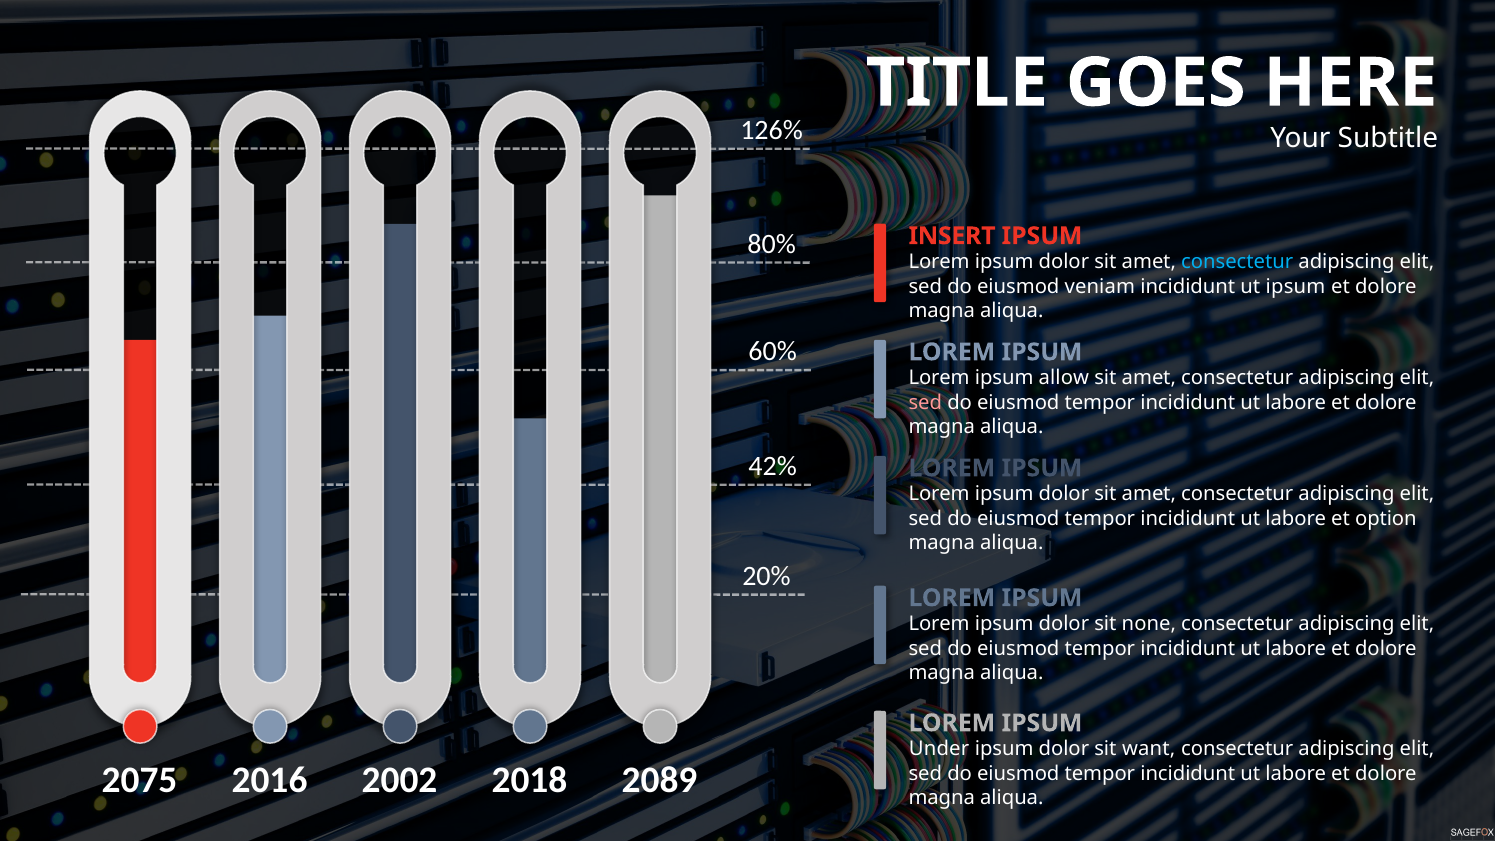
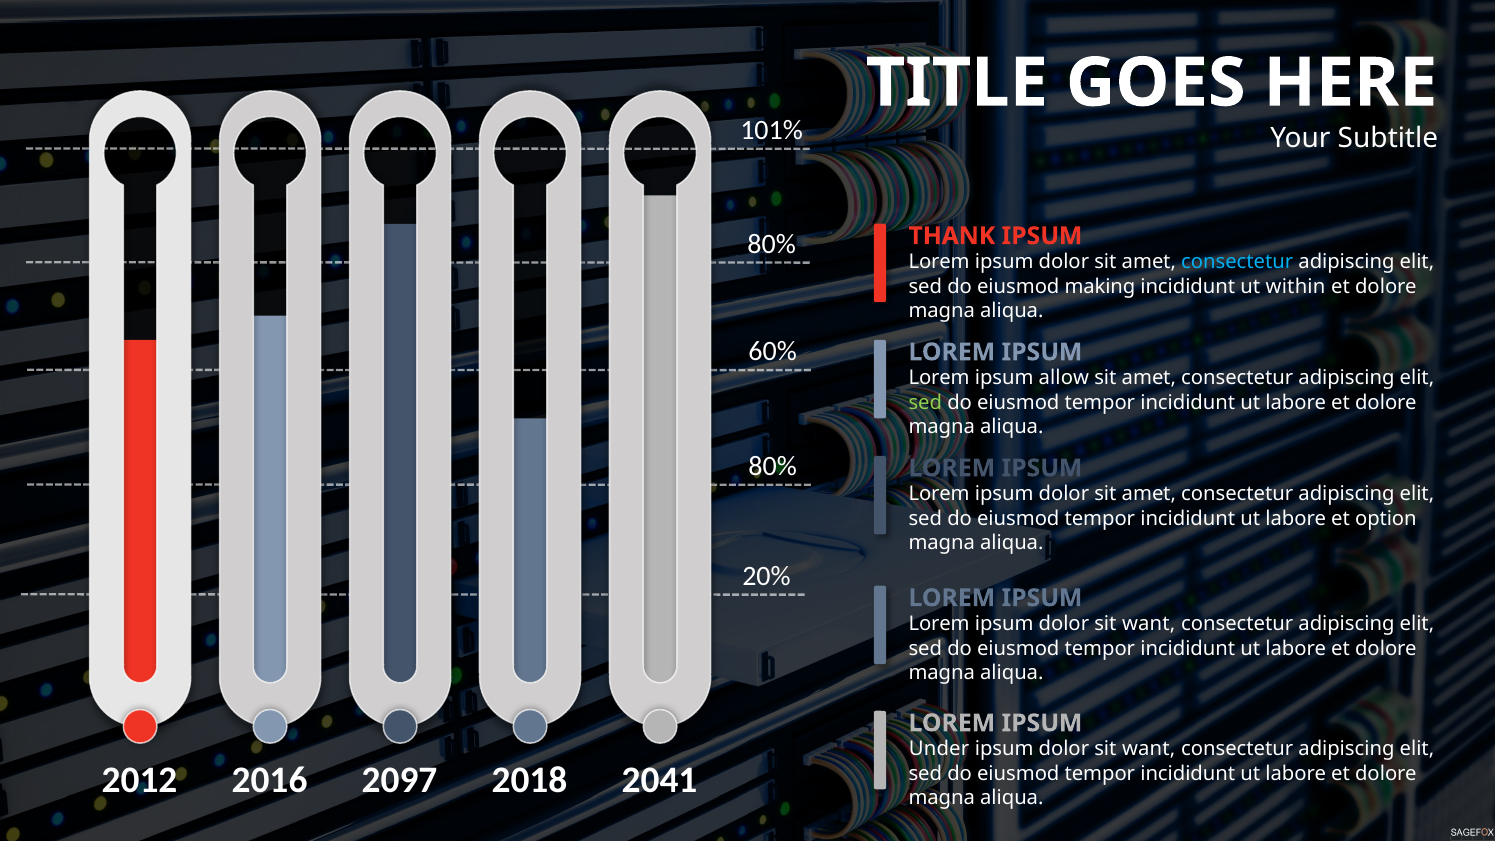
126%: 126% -> 101%
INSERT: INSERT -> THANK
veniam: veniam -> making
ut ipsum: ipsum -> within
sed at (925, 402) colour: pink -> light green
42% at (773, 466): 42% -> 80%
none at (1149, 624): none -> want
2075: 2075 -> 2012
2002: 2002 -> 2097
2089: 2089 -> 2041
